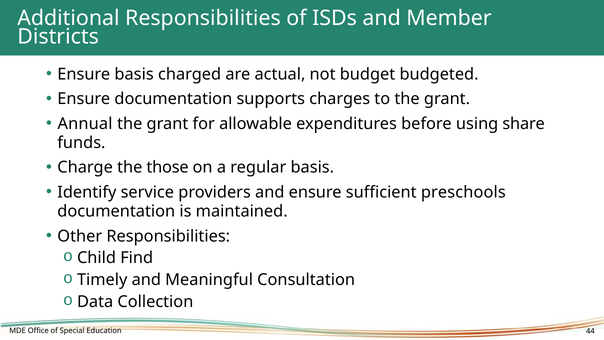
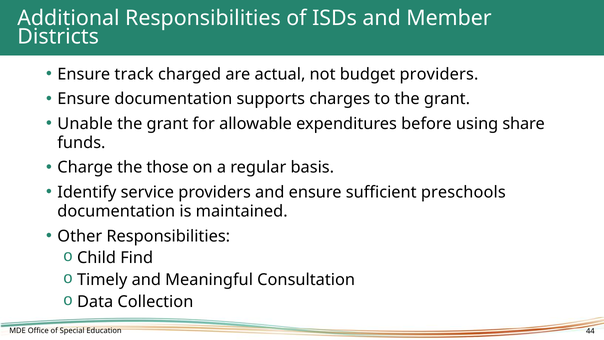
Ensure basis: basis -> track
budget budgeted: budgeted -> providers
Annual: Annual -> Unable
